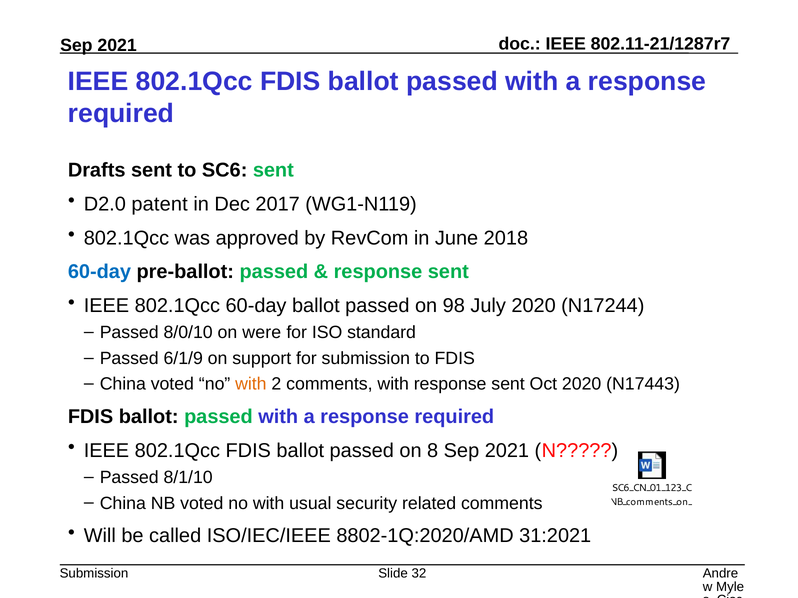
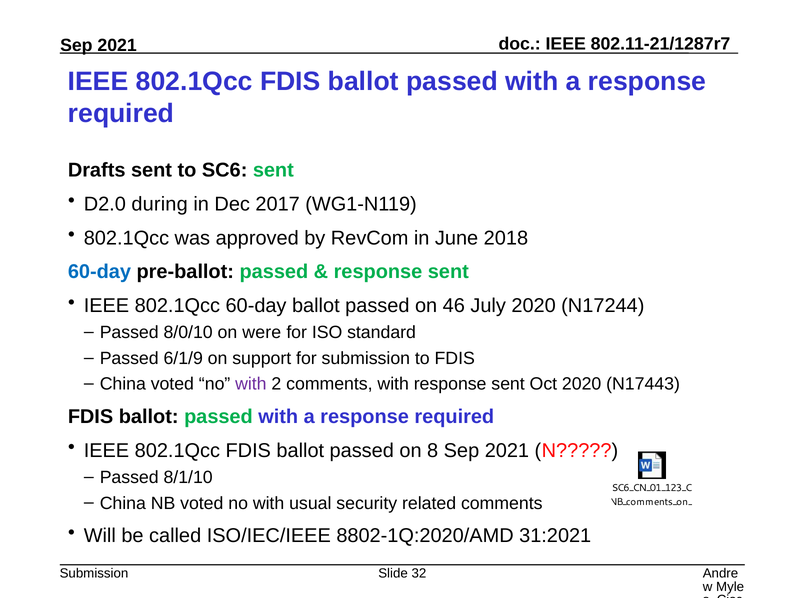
patent: patent -> during
98: 98 -> 46
with at (251, 384) colour: orange -> purple
